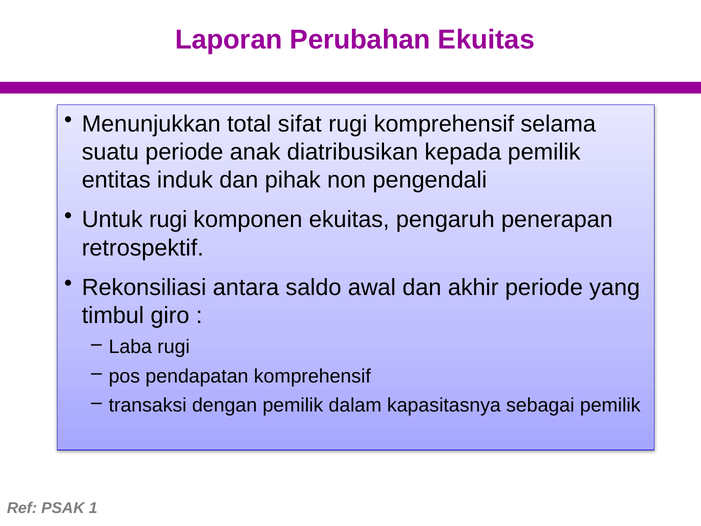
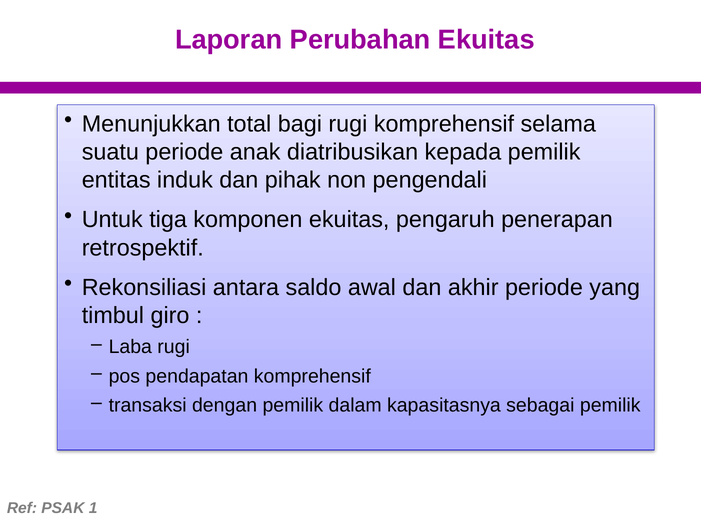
sifat: sifat -> bagi
Untuk rugi: rugi -> tiga
